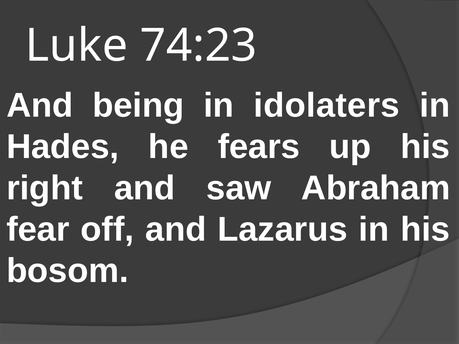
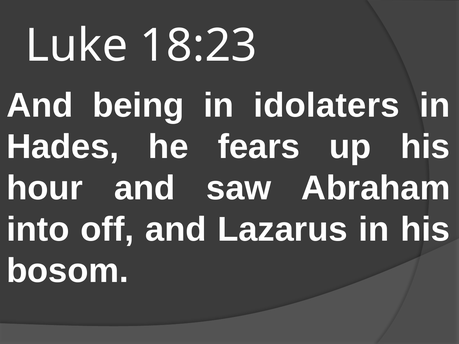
74:23: 74:23 -> 18:23
right: right -> hour
fear: fear -> into
